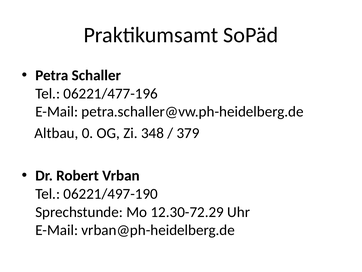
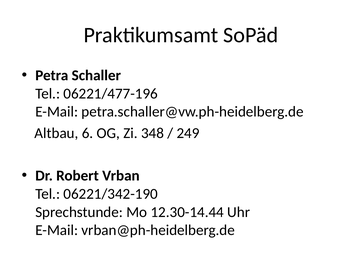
0: 0 -> 6
379: 379 -> 249
06221/497-190: 06221/497-190 -> 06221/342-190
12.30-72.29: 12.30-72.29 -> 12.30-14.44
